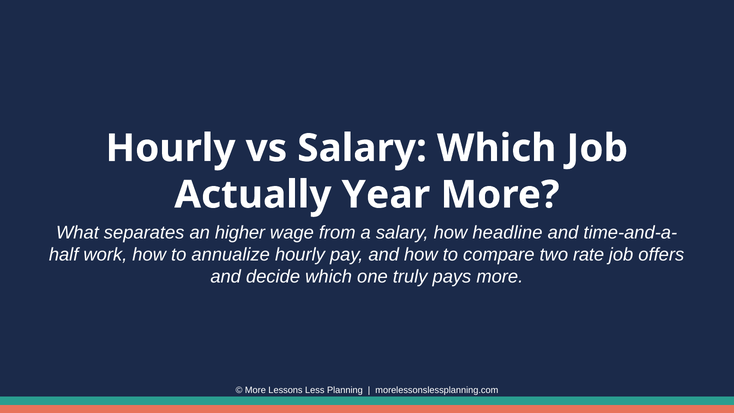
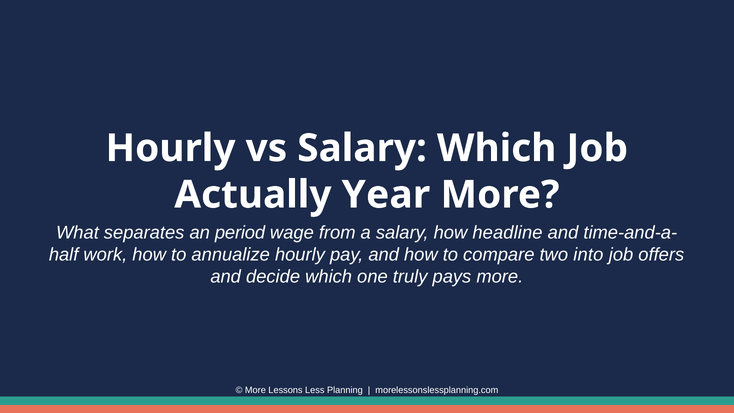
higher: higher -> period
rate: rate -> into
